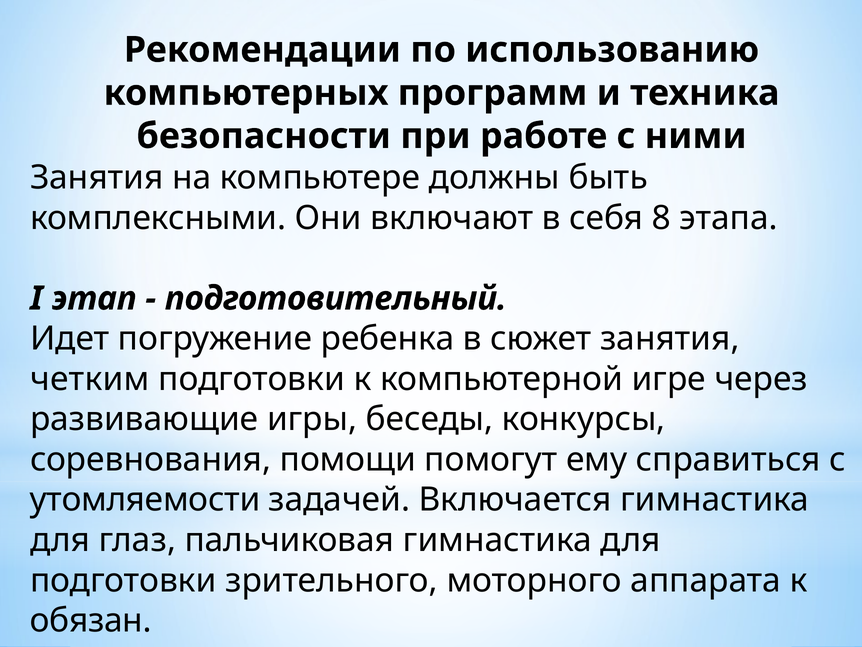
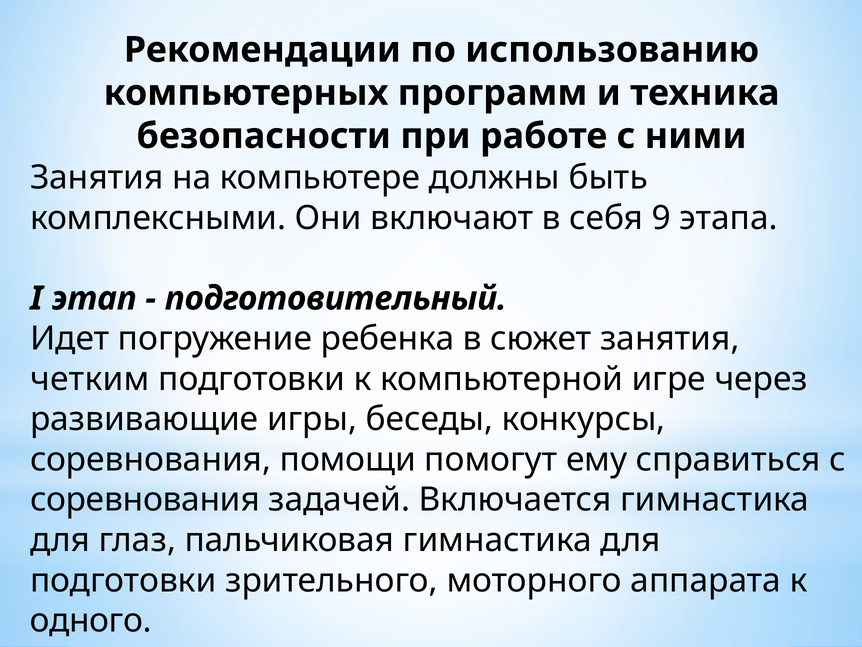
8: 8 -> 9
утомляемости at (145, 500): утомляемости -> соревнования
обязан: обязан -> одного
